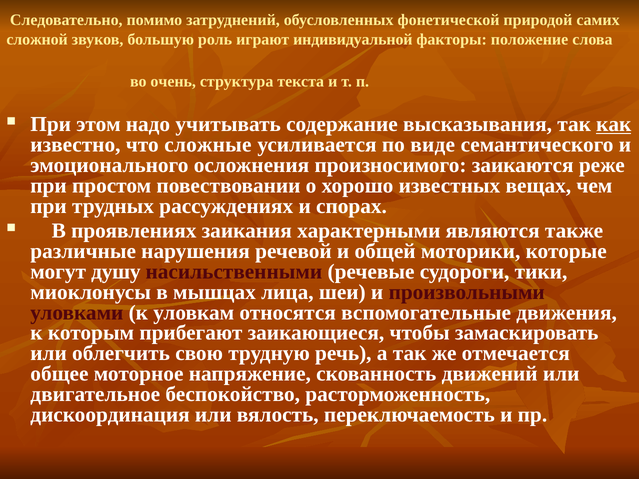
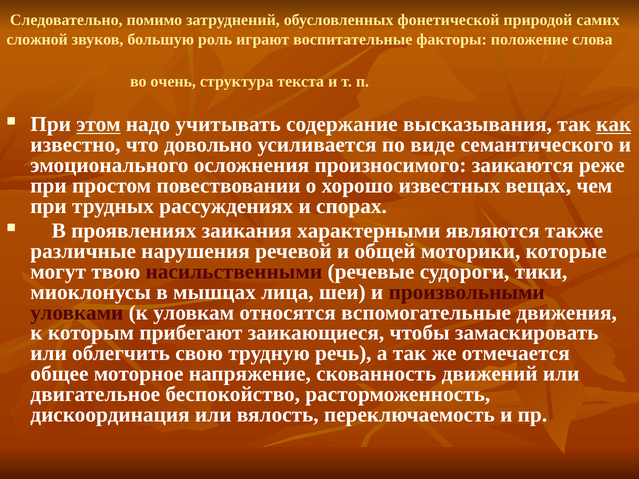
индивидуальной: индивидуальной -> воспитательные
этом underline: none -> present
сложные: сложные -> довольно
душу: душу -> твою
